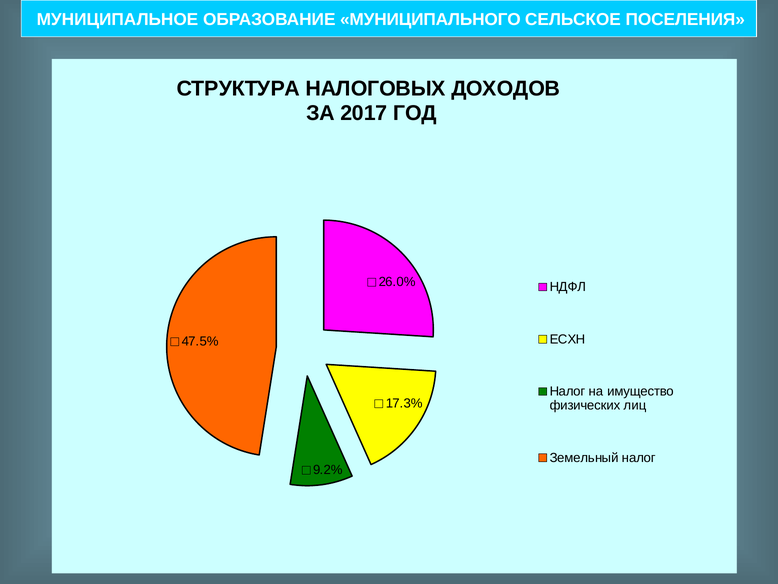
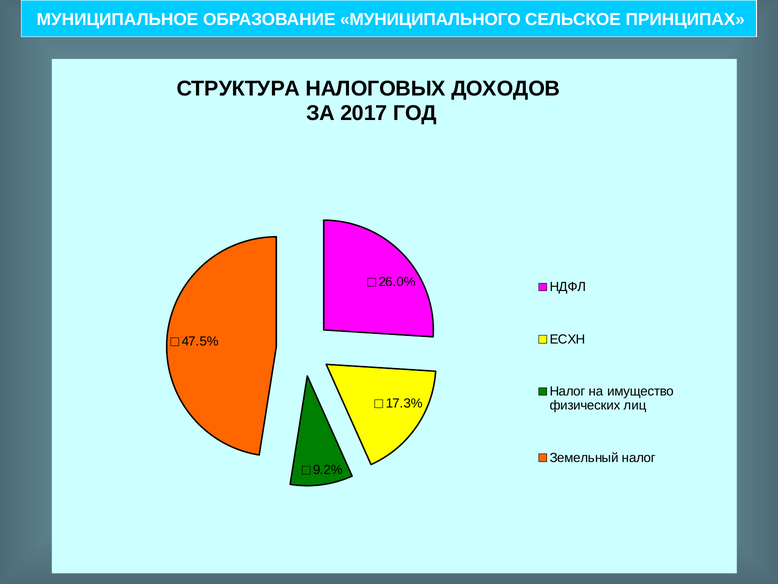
ПОСЕЛЕНИЯ: ПОСЕЛЕНИЯ -> ПРИНЦИПАХ
